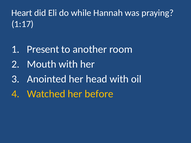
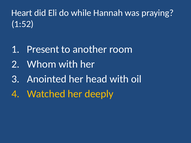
1:17: 1:17 -> 1:52
Mouth: Mouth -> Whom
before: before -> deeply
